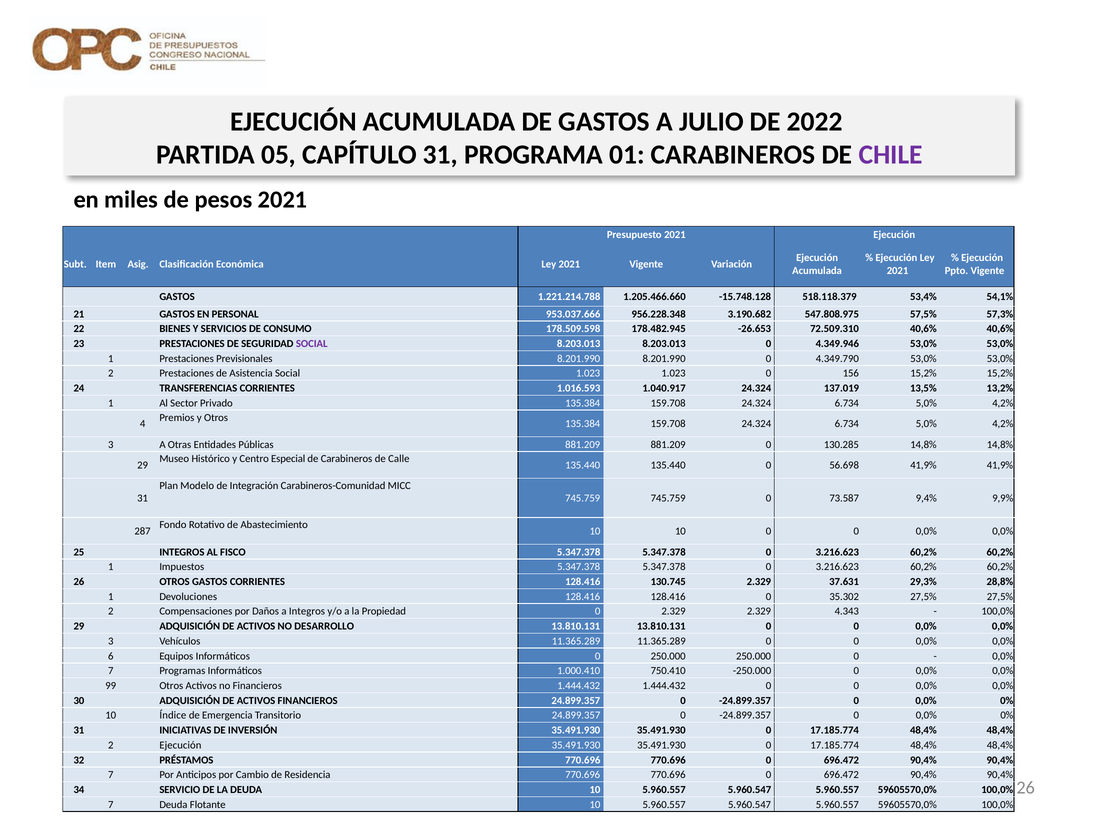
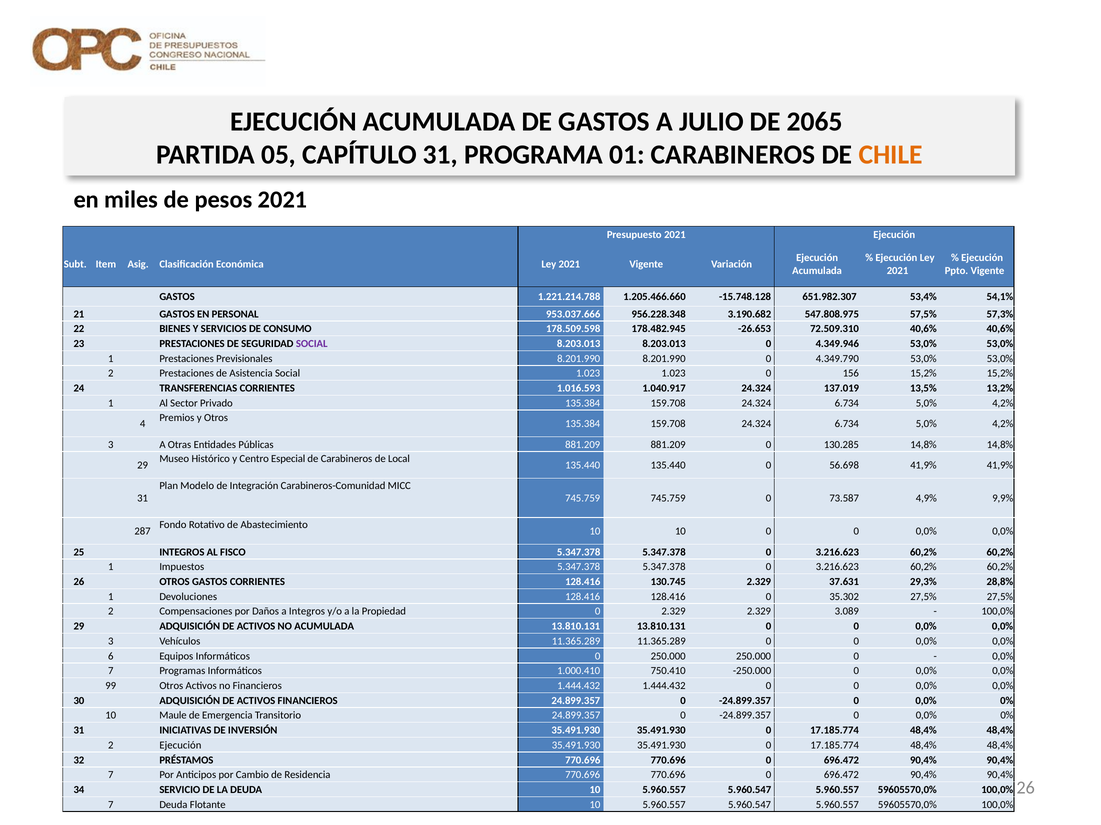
2022: 2022 -> 2065
CHILE colour: purple -> orange
518.118.379: 518.118.379 -> 651.982.307
Calle: Calle -> Local
9,4%: 9,4% -> 4,9%
4.343: 4.343 -> 3.089
NO DESARROLLO: DESARROLLO -> ACUMULADA
Índice: Índice -> Maule
